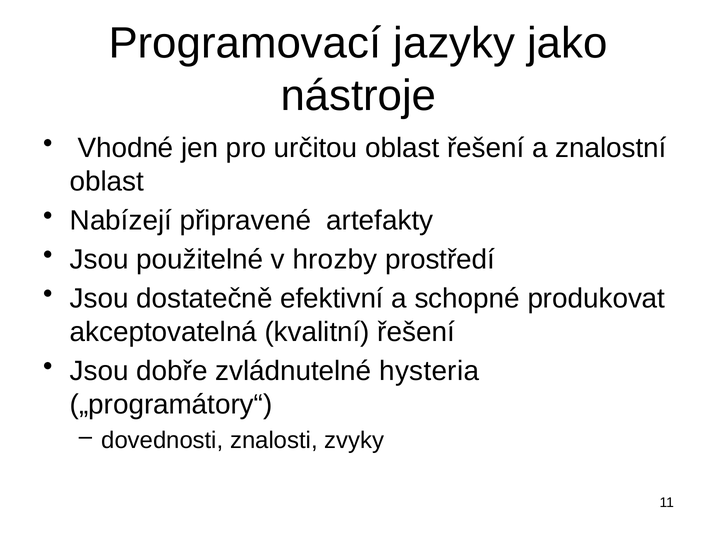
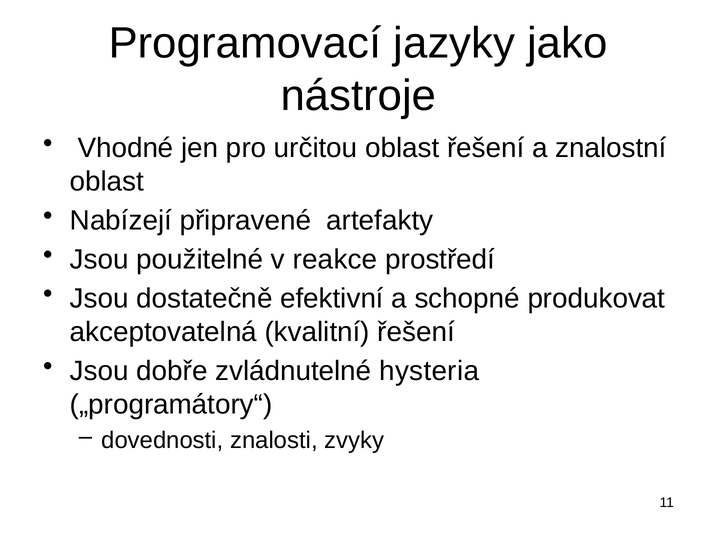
hrozby: hrozby -> reakce
